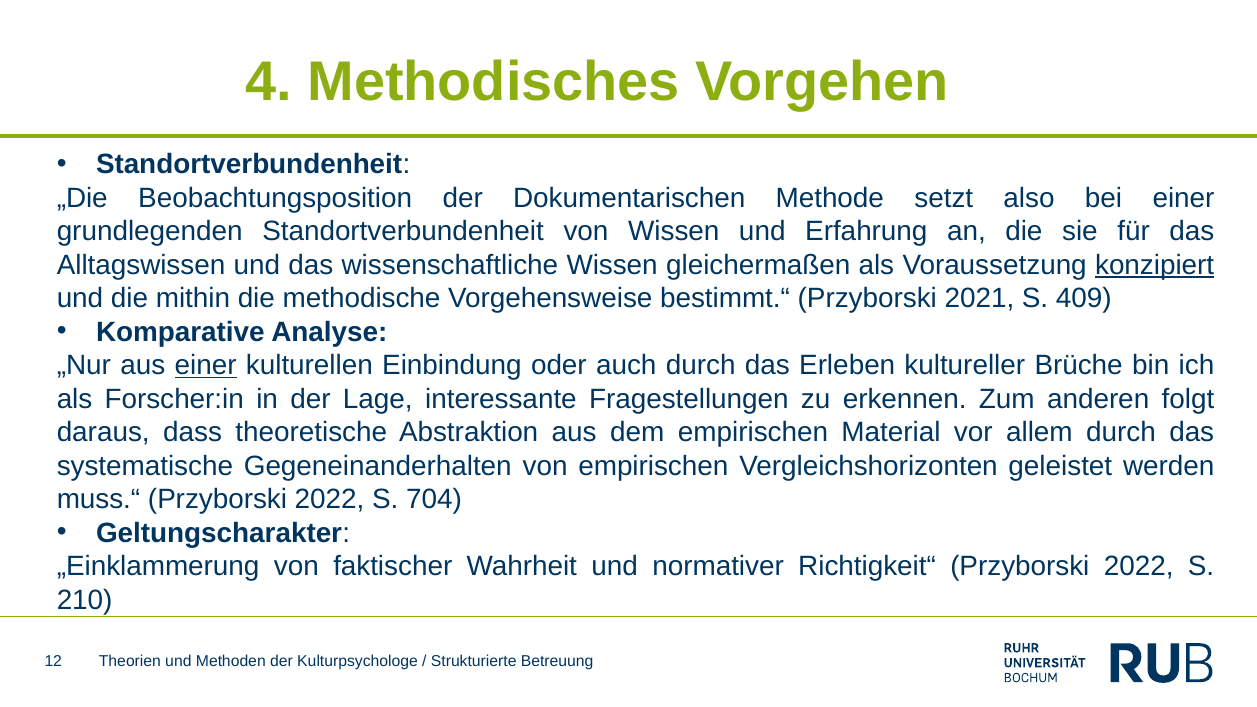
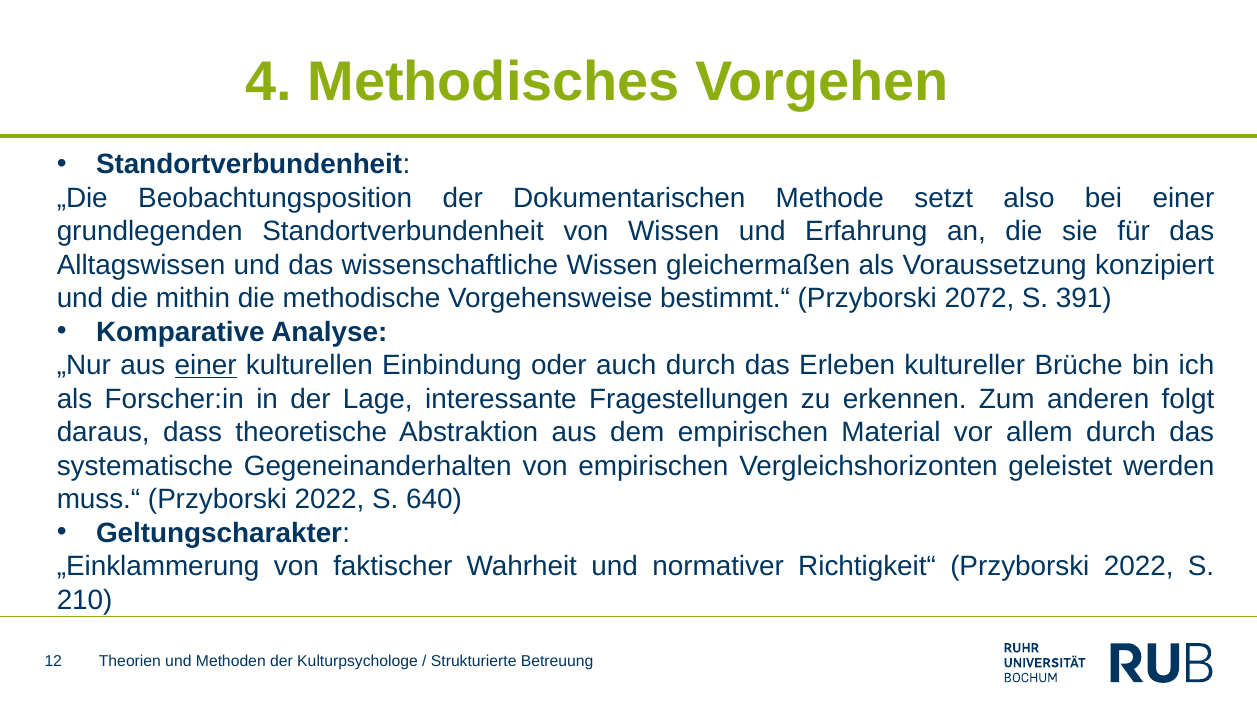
konzipiert underline: present -> none
2021: 2021 -> 2072
409: 409 -> 391
704: 704 -> 640
